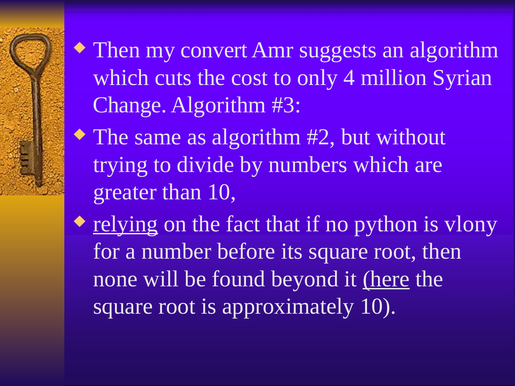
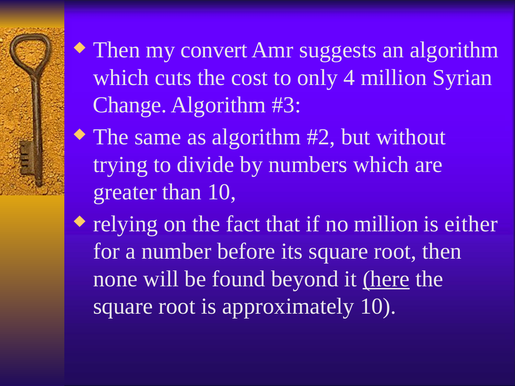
relying underline: present -> none
no python: python -> million
vlony: vlony -> either
